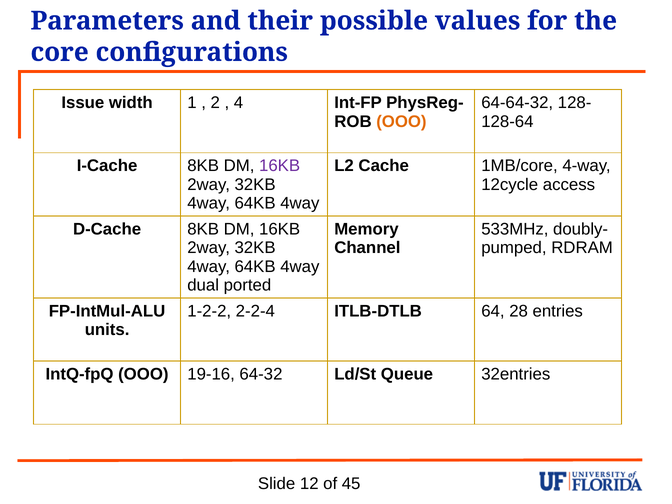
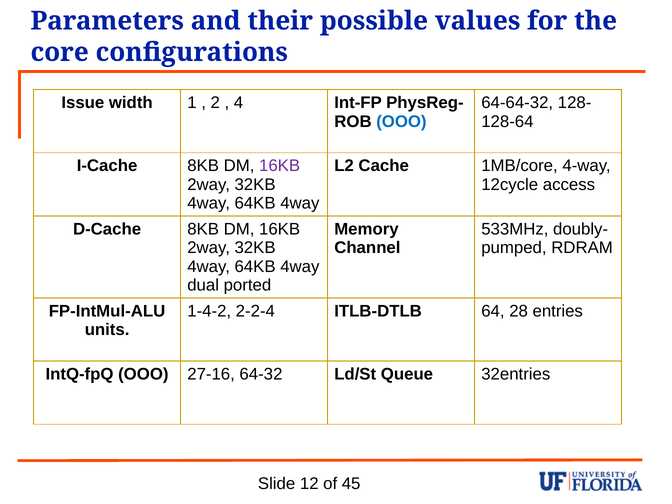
OOO at (401, 121) colour: orange -> blue
1-2-2: 1-2-2 -> 1-4-2
19-16: 19-16 -> 27-16
